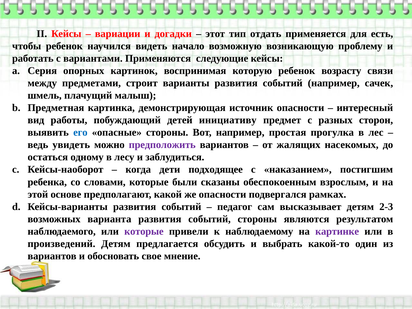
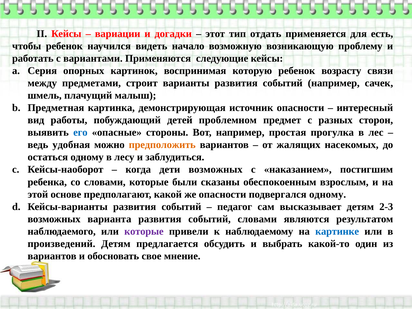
инициативу: инициативу -> проблемном
увидеть: увидеть -> удобная
предположить colour: purple -> orange
дети подходящее: подходящее -> возможных
подвергался рамках: рамках -> одному
событий стороны: стороны -> словами
картинке colour: purple -> blue
